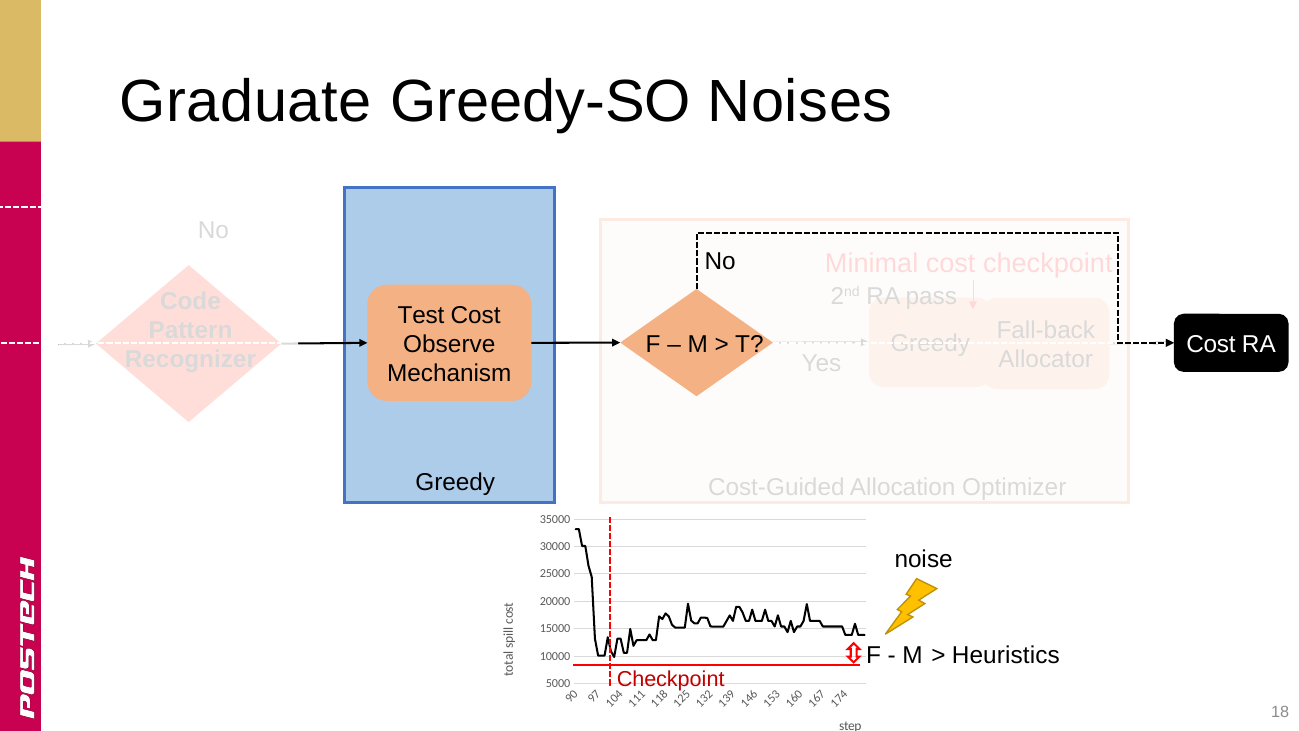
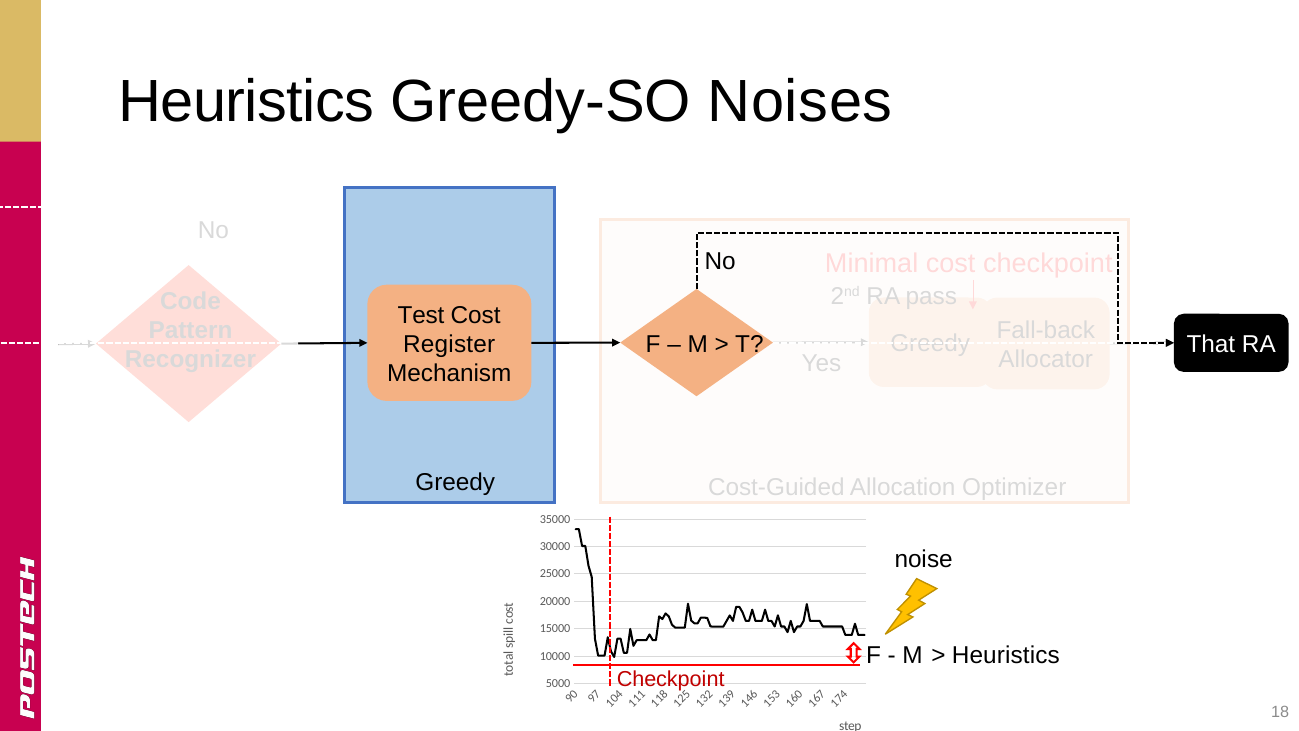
Graduate at (246, 102): Graduate -> Heuristics
Observe: Observe -> Register
Cost at (1211, 344): Cost -> That
